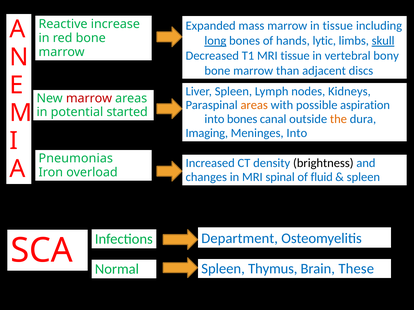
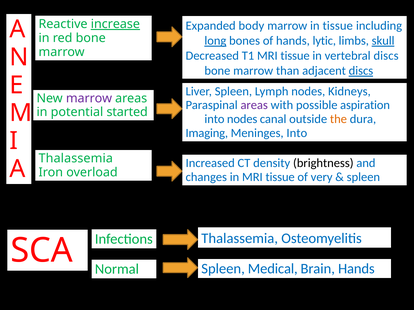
increase underline: none -> present
mass: mass -> body
vertebral bony: bony -> discs
discs at (361, 71) underline: none -> present
marrow at (89, 98) colour: red -> purple
areas at (254, 105) colour: orange -> purple
into bones: bones -> nodes
Pneumonias at (76, 159): Pneumonias -> Thalassemia
in MRI spinal: spinal -> tissue
fluid: fluid -> very
Infections Department: Department -> Thalassemia
Thymus: Thymus -> Medical
Brain These: These -> Hands
